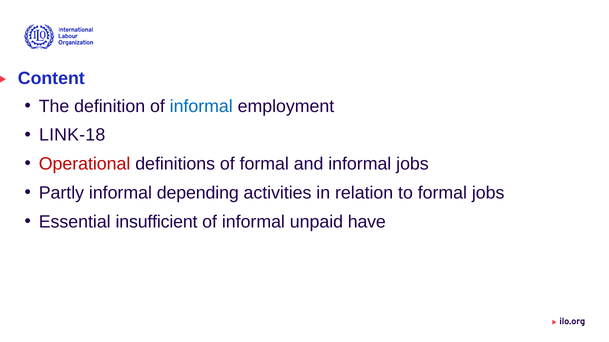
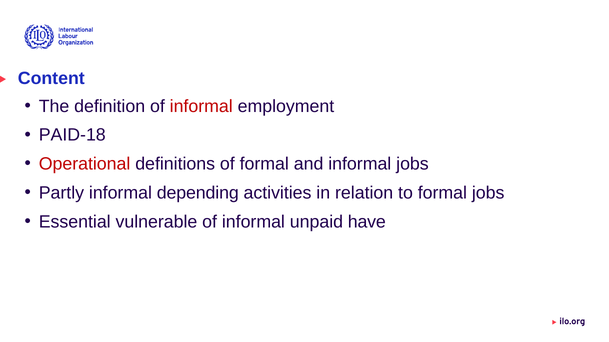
informal at (201, 106) colour: blue -> red
LINK-18: LINK-18 -> PAID-18
insufficient: insufficient -> vulnerable
